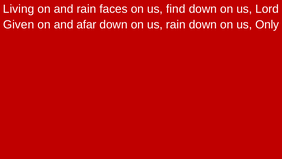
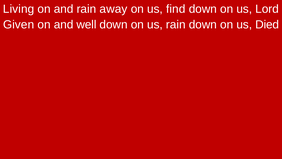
faces: faces -> away
afar: afar -> well
Only: Only -> Died
